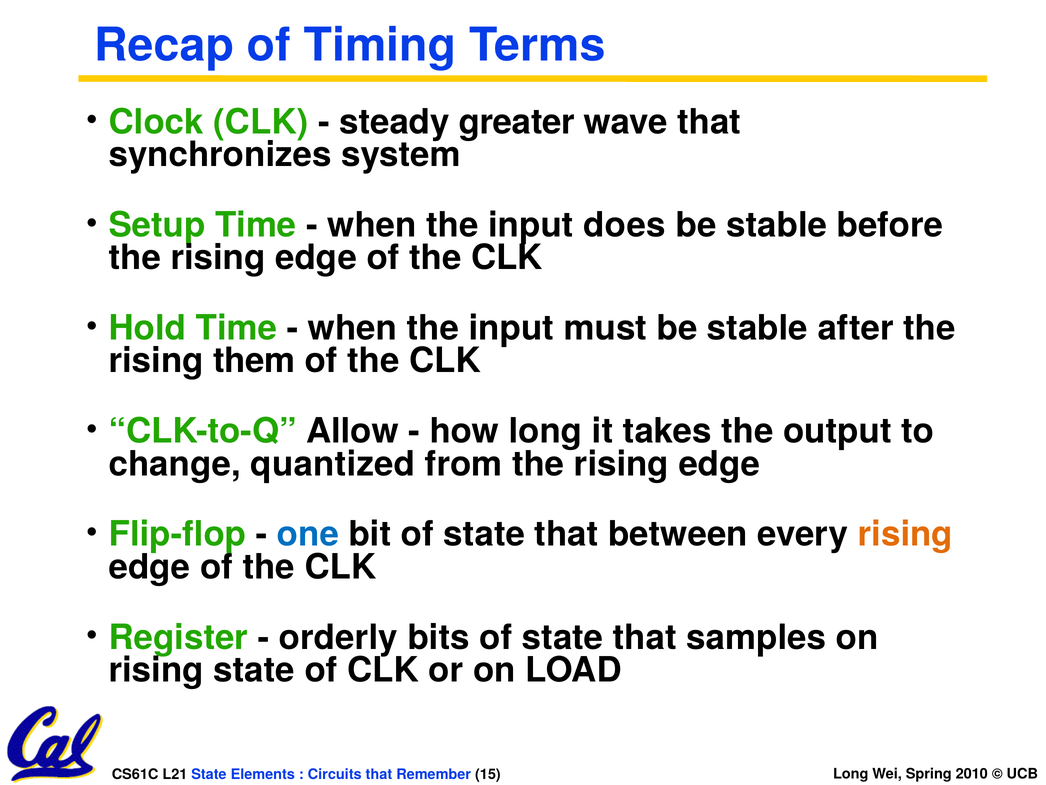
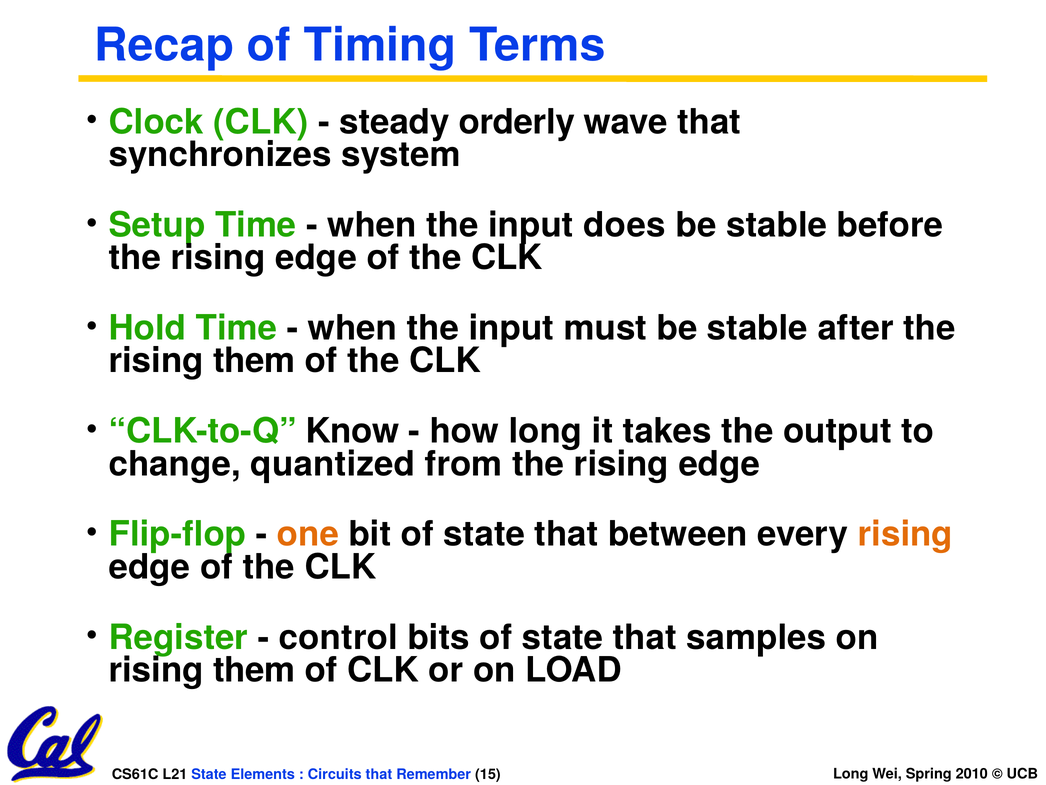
greater: greater -> orderly
Allow: Allow -> Know
one colour: blue -> orange
orderly: orderly -> control
state at (254, 670): state -> them
